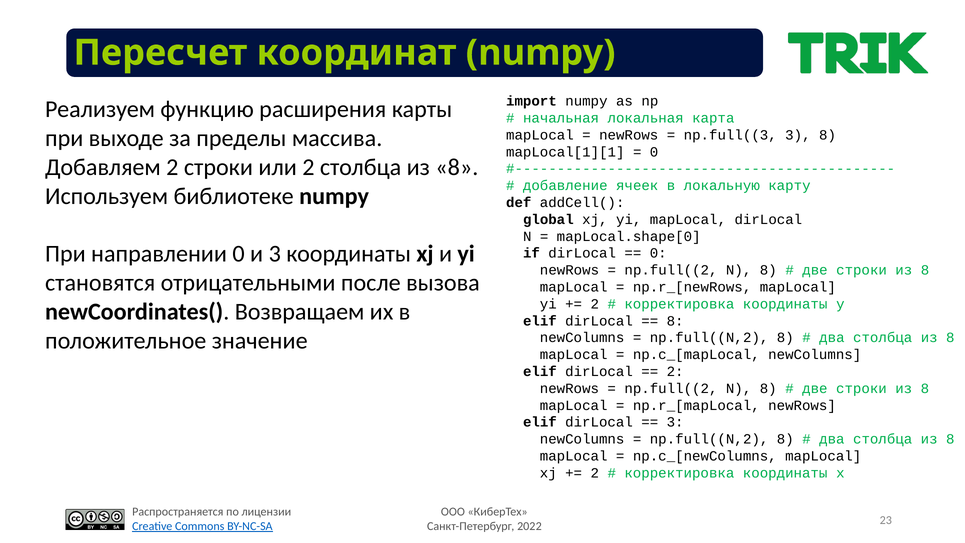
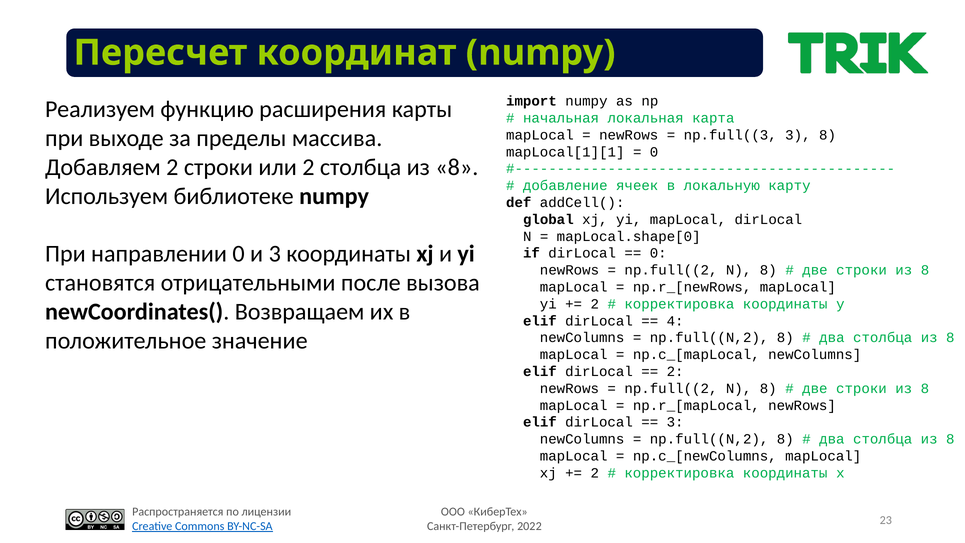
8 at (675, 321): 8 -> 4
